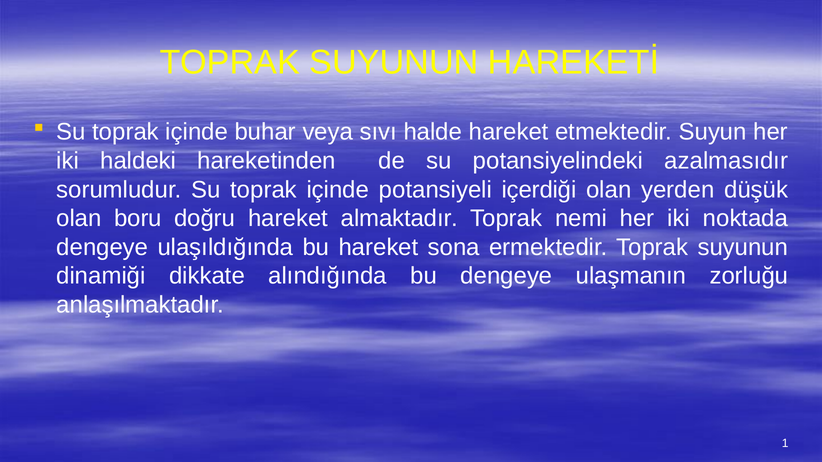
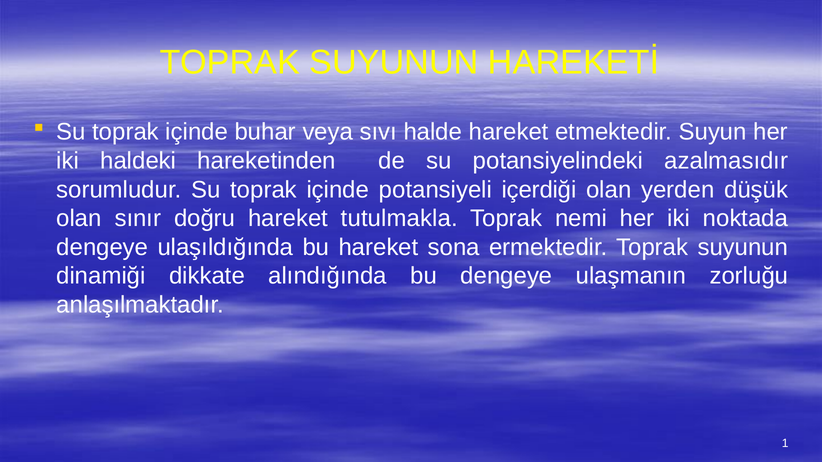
boru: boru -> sınır
almaktadır: almaktadır -> tutulmakla
